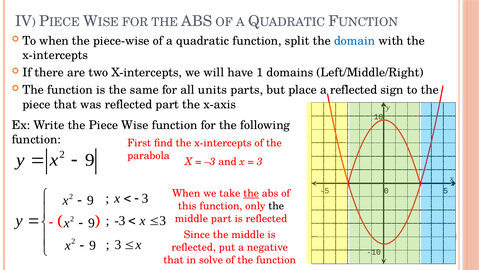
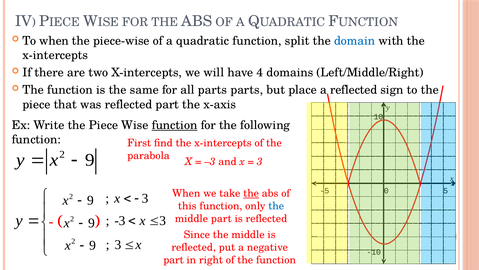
1: 1 -> 4
all units: units -> parts
function at (175, 125) underline: none -> present
the at (276, 206) colour: black -> blue
that at (174, 259): that -> part
solve: solve -> right
